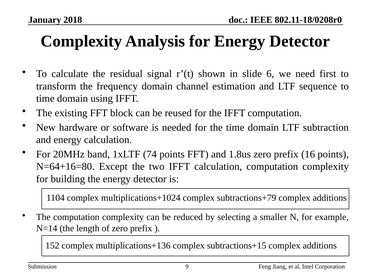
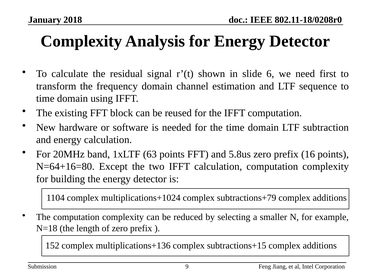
74: 74 -> 63
1.8us: 1.8us -> 5.8us
N=14: N=14 -> N=18
